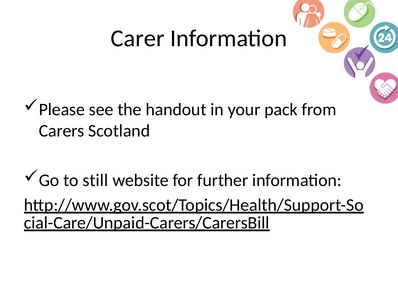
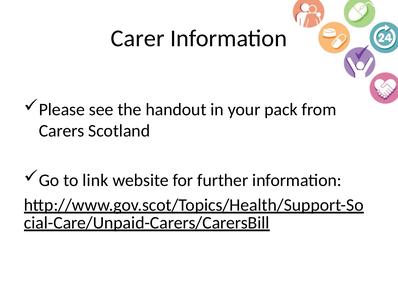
still: still -> link
